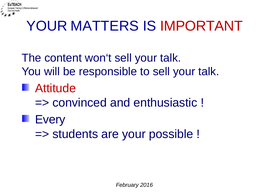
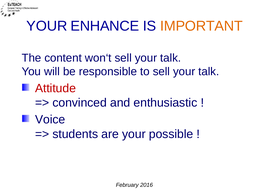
MATTERS: MATTERS -> ENHANCE
IMPORTANT colour: red -> orange
Every: Every -> Voice
